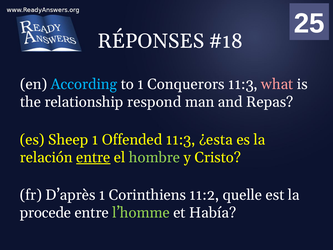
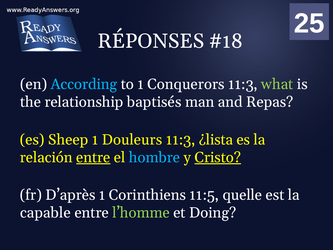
what colour: pink -> light green
respond: respond -> baptisés
Offended: Offended -> Douleurs
¿esta: ¿esta -> ¿lista
hombre colour: light green -> light blue
Cristo underline: none -> present
11:2: 11:2 -> 11:5
procede: procede -> capable
Había: Había -> Doing
